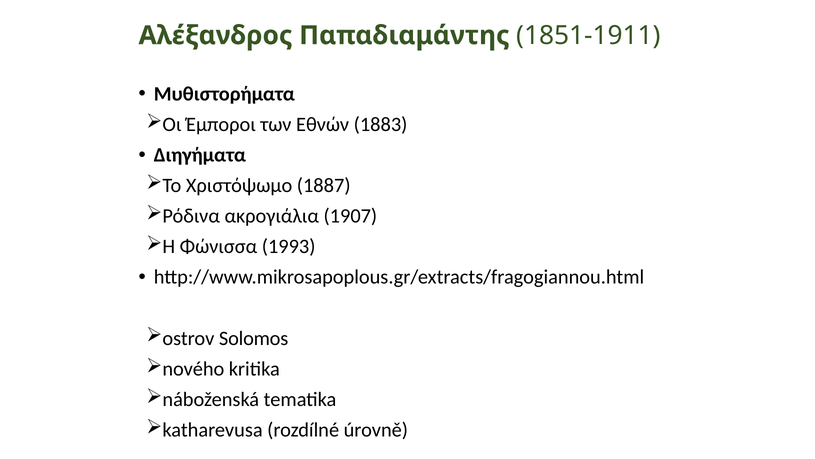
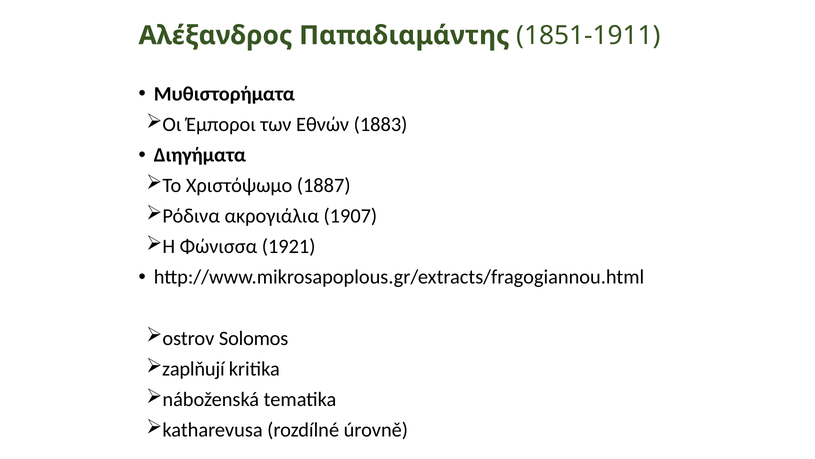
1993: 1993 -> 1921
nového: nového -> zaplňují
